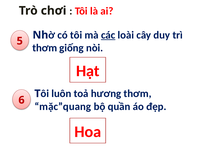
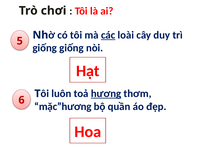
thơm at (45, 48): thơm -> giống
hương underline: none -> present
mặc”quang: mặc”quang -> mặc”hương
